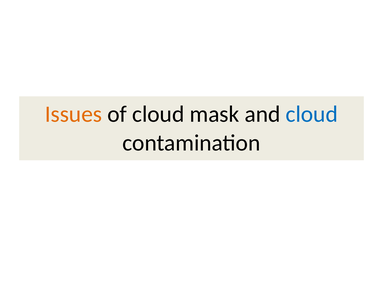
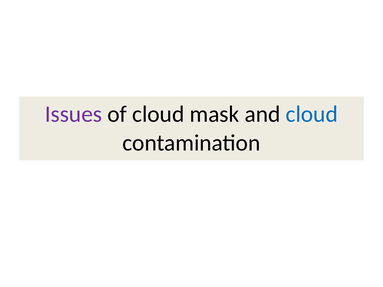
Issues colour: orange -> purple
